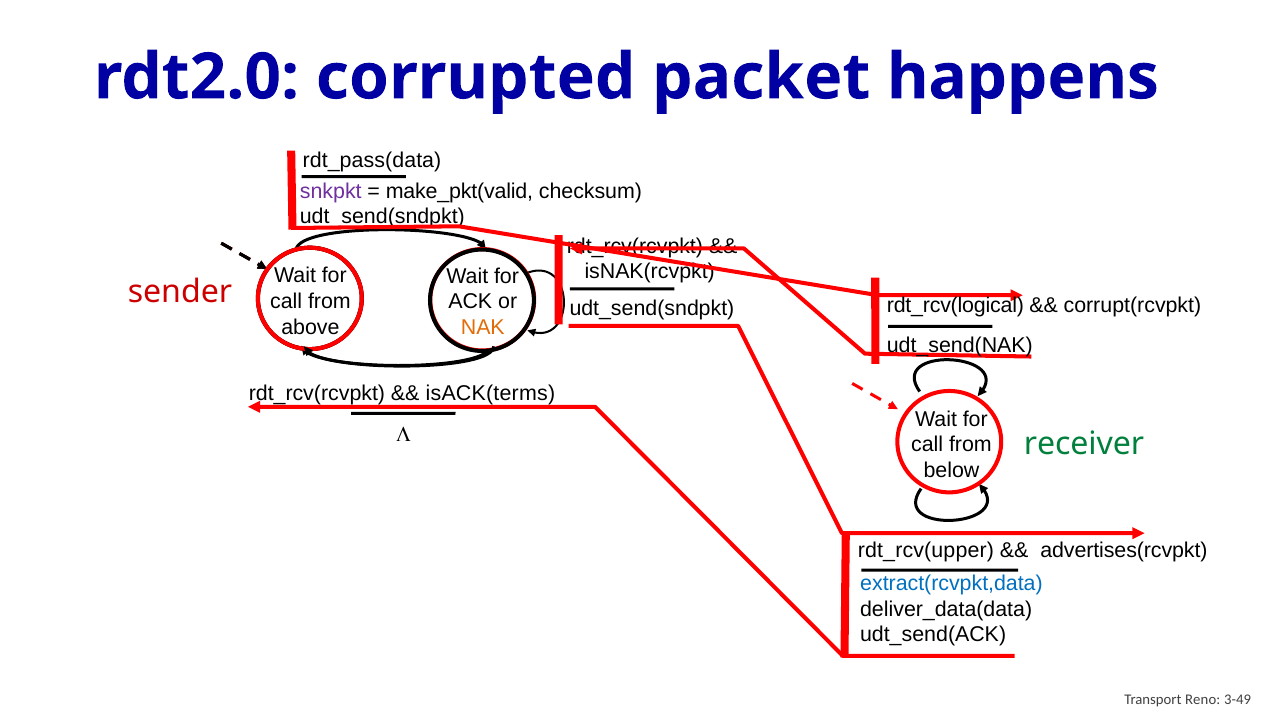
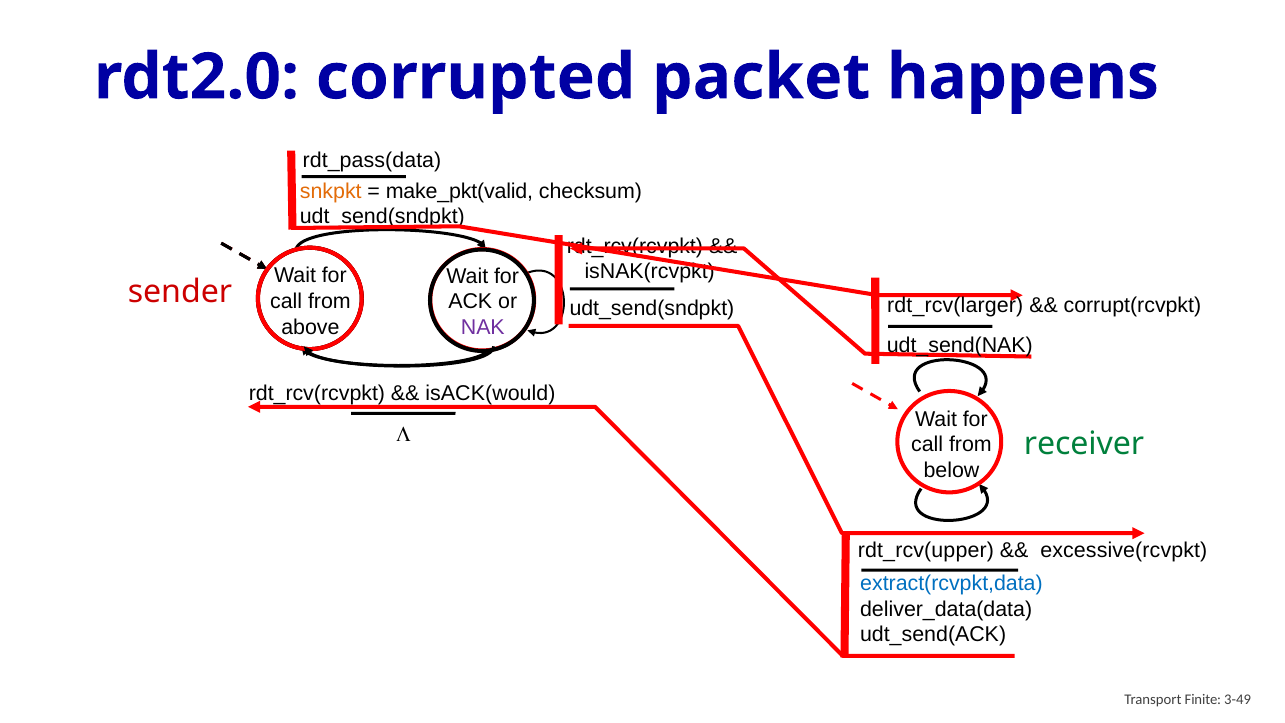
snkpkt colour: purple -> orange
rdt_rcv(logical: rdt_rcv(logical -> rdt_rcv(larger
NAK colour: orange -> purple
isACK(terms: isACK(terms -> isACK(would
advertises(rcvpkt: advertises(rcvpkt -> excessive(rcvpkt
Reno: Reno -> Finite
